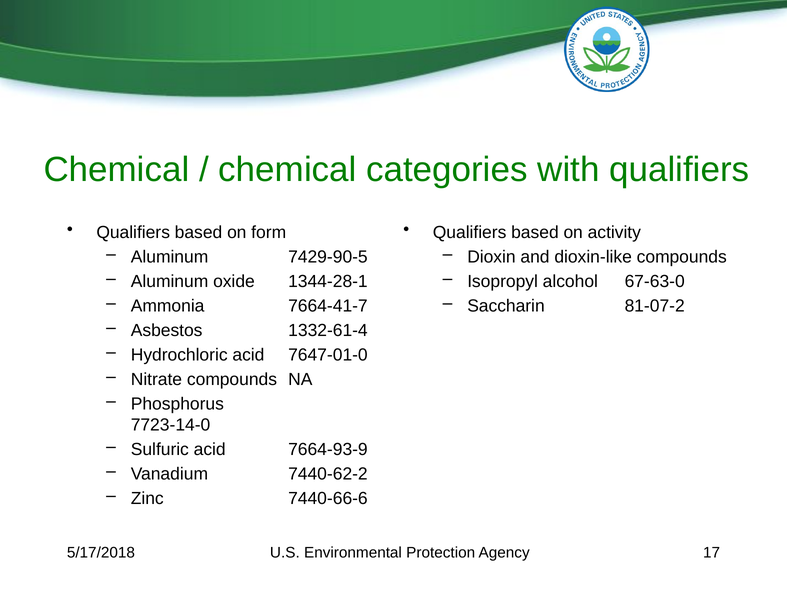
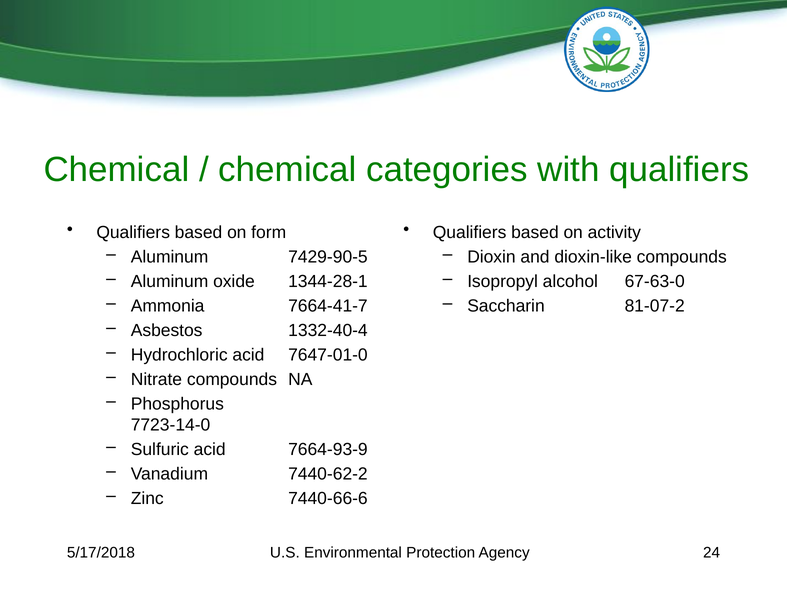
1332-61-4: 1332-61-4 -> 1332-40-4
17: 17 -> 24
